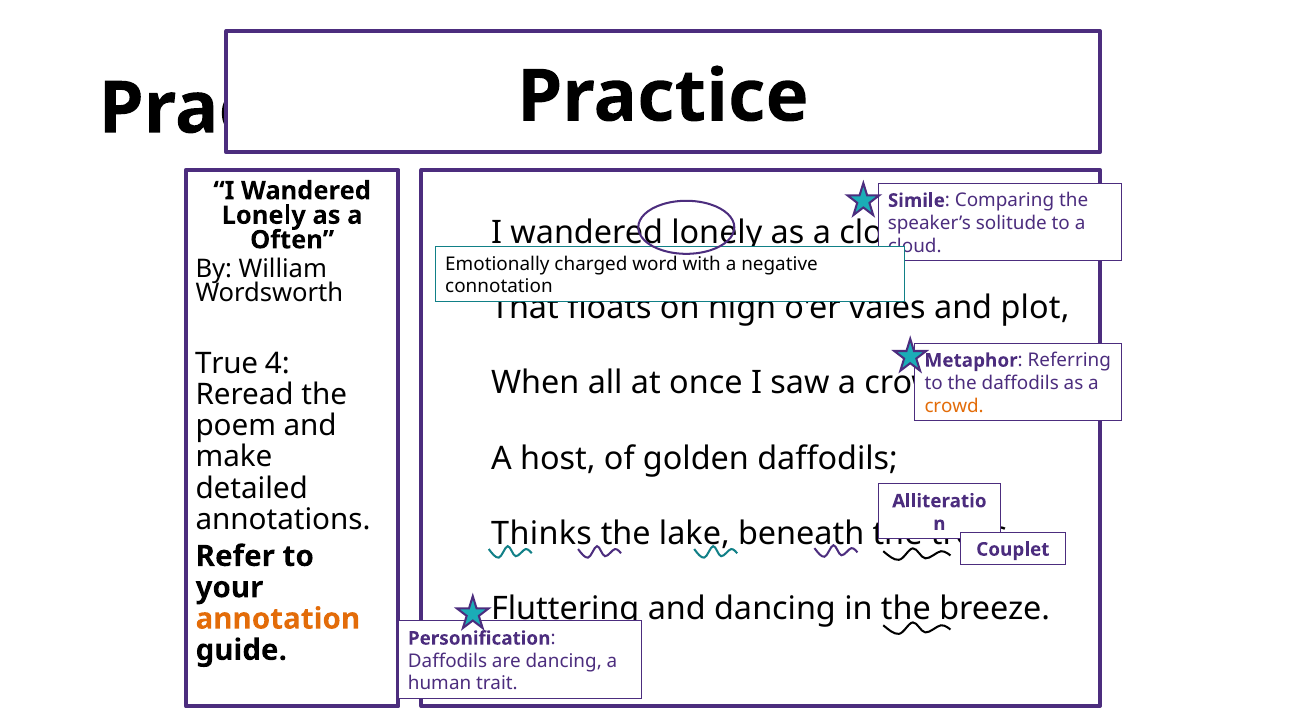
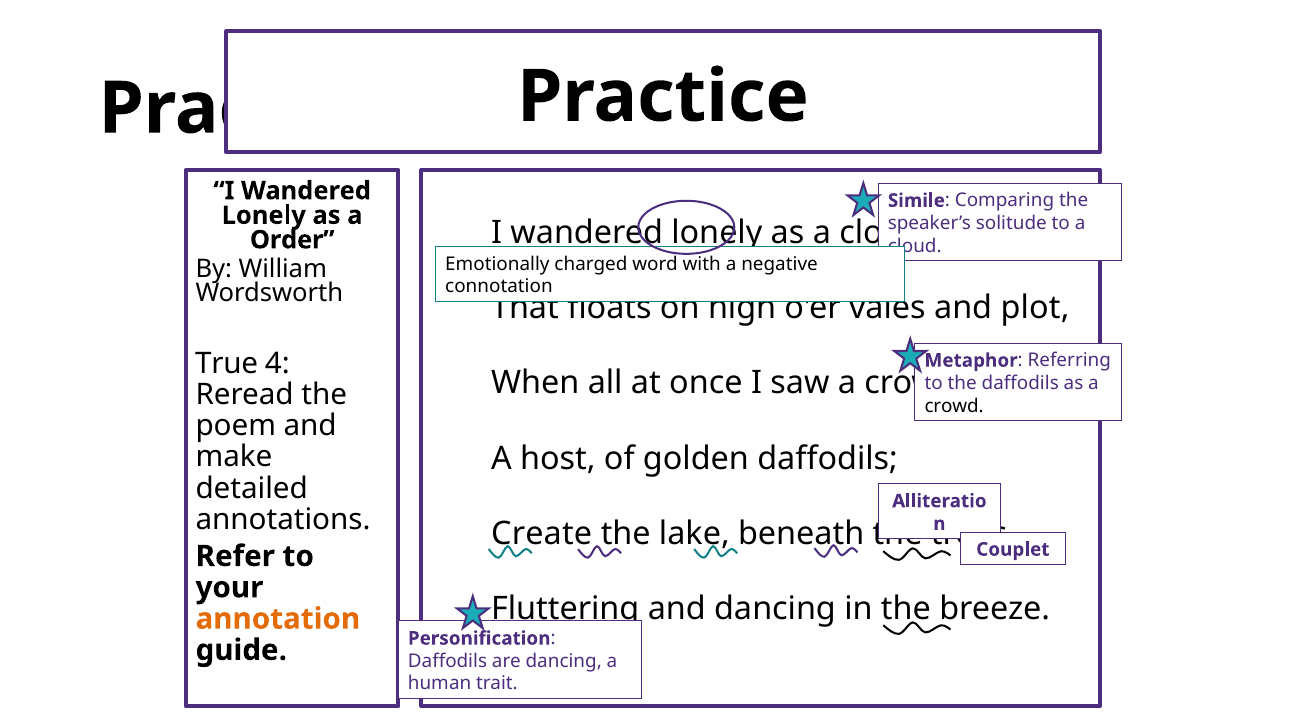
Often: Often -> Order
crowd at (954, 406) colour: orange -> black
Thinks: Thinks -> Create
